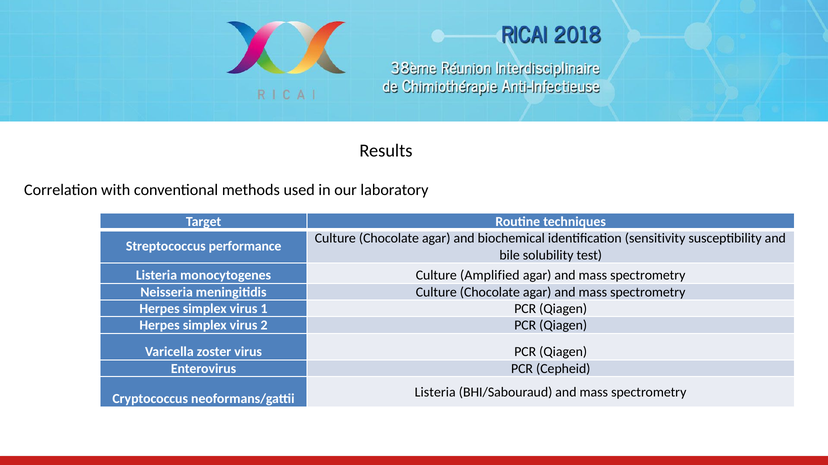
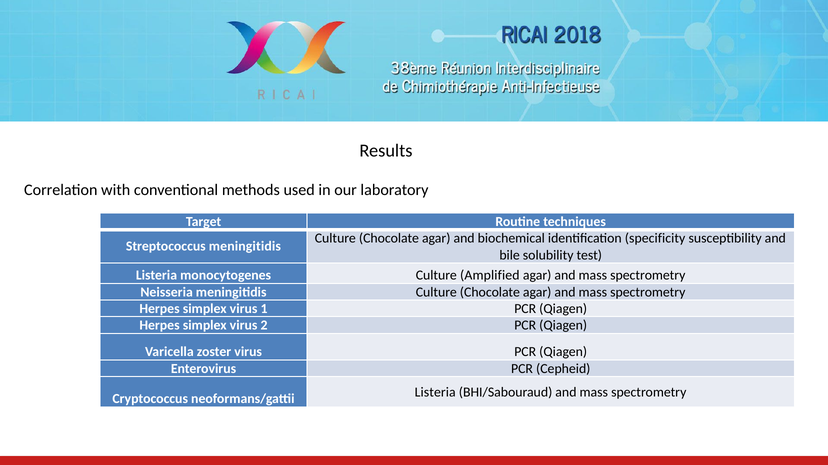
sensitivity: sensitivity -> specificity
Streptococcus performance: performance -> meningitidis
